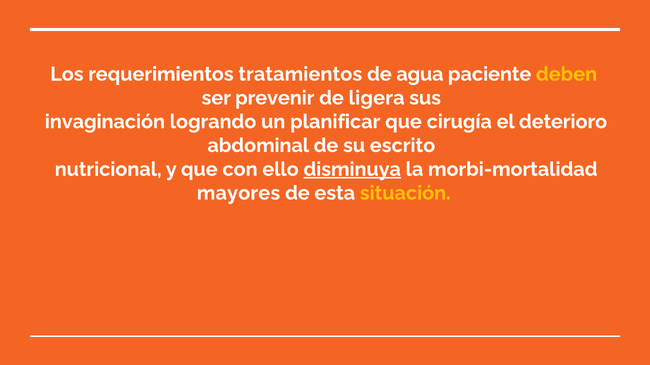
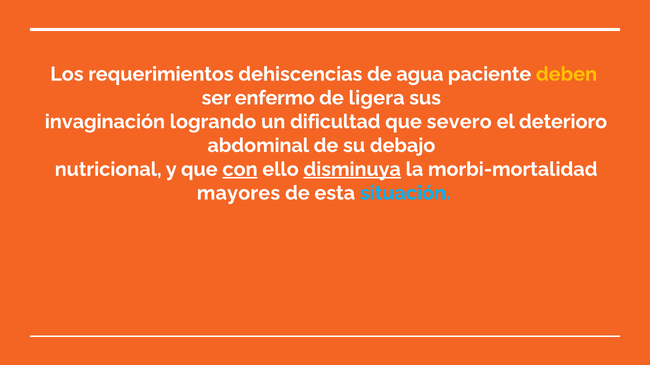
tratamientos: tratamientos -> dehiscencias
prevenir: prevenir -> enfermo
planificar: planificar -> dificultad
cirugía: cirugía -> severo
escrito: escrito -> debajo
con underline: none -> present
situación colour: yellow -> light blue
